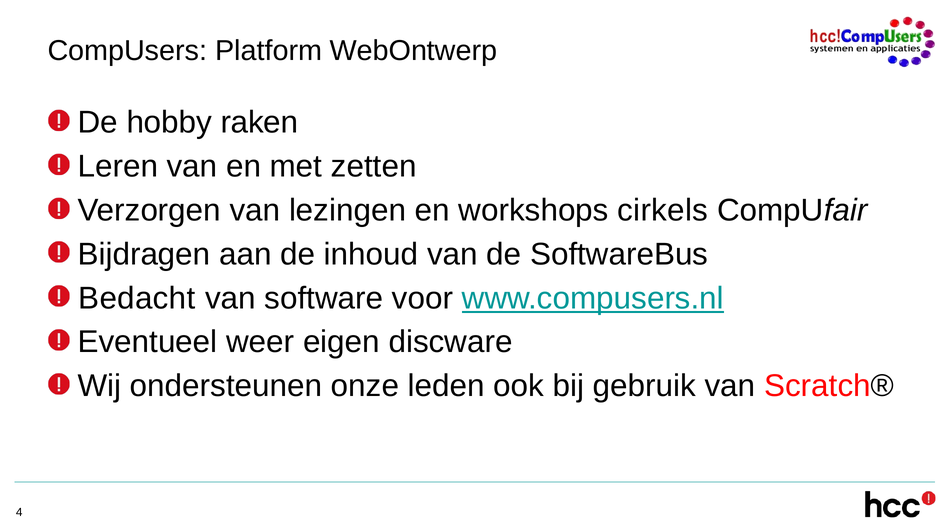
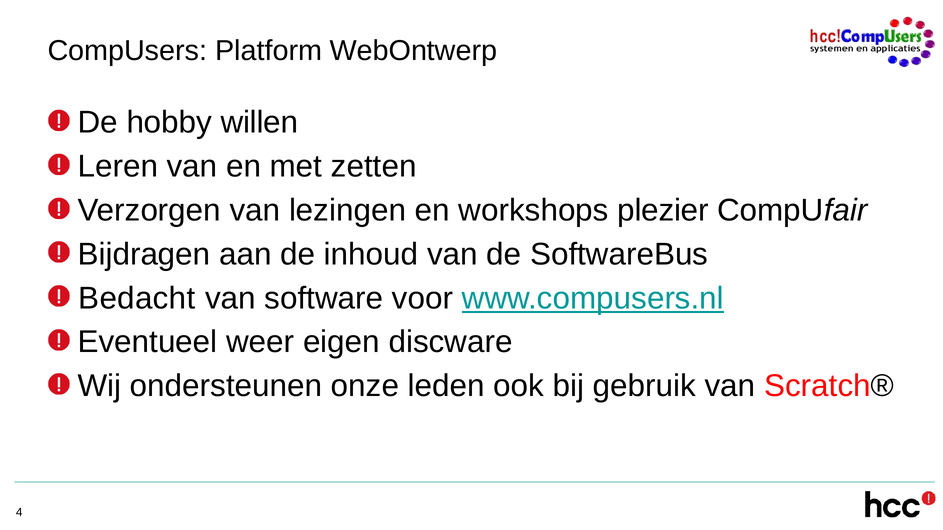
raken: raken -> willen
cirkels: cirkels -> plezier
